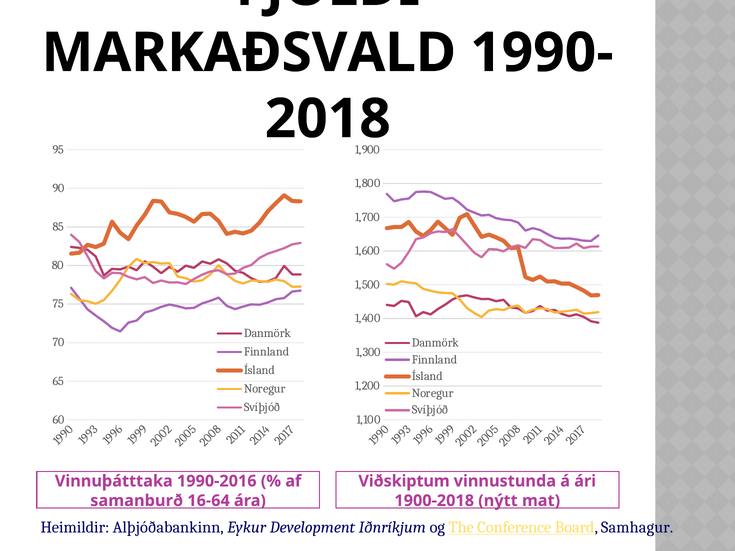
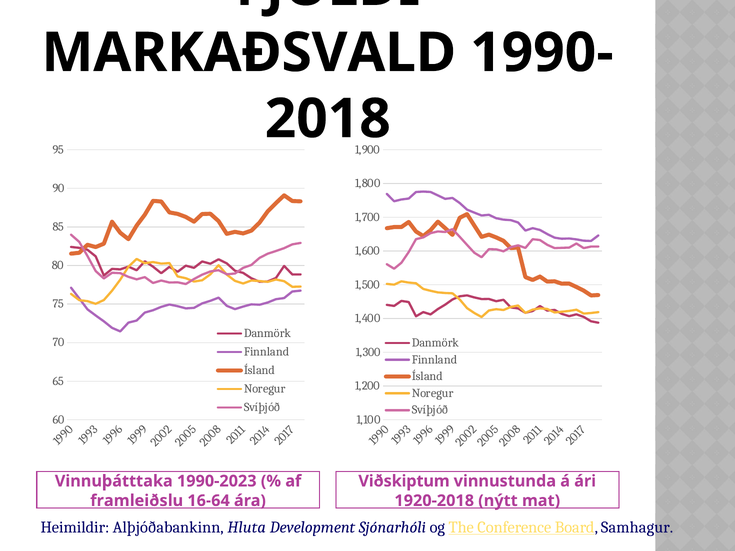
1990-2016: 1990-2016 -> 1990-2023
samanburð: samanburð -> framleiðslu
1900-2018: 1900-2018 -> 1920-2018
Eykur: Eykur -> Hluta
Iðnríkjum: Iðnríkjum -> Sjónarhóli
